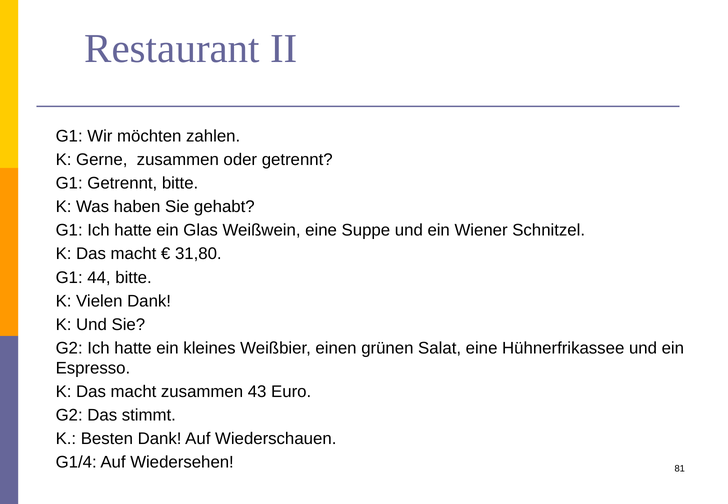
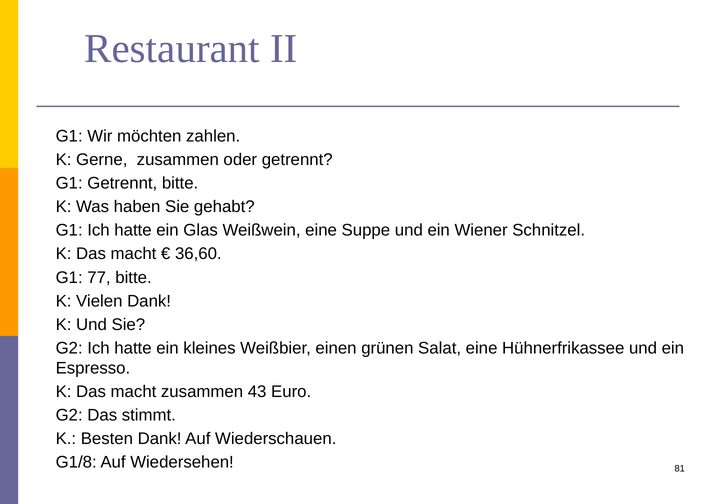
31,80: 31,80 -> 36,60
44: 44 -> 77
G1/4: G1/4 -> G1/8
